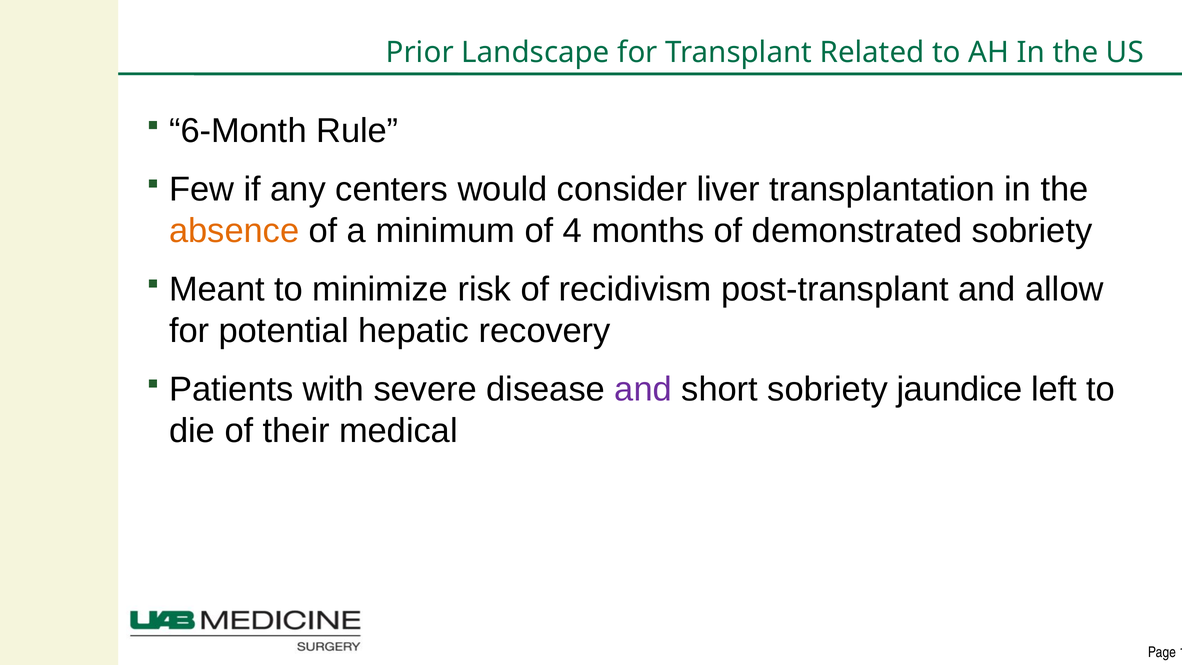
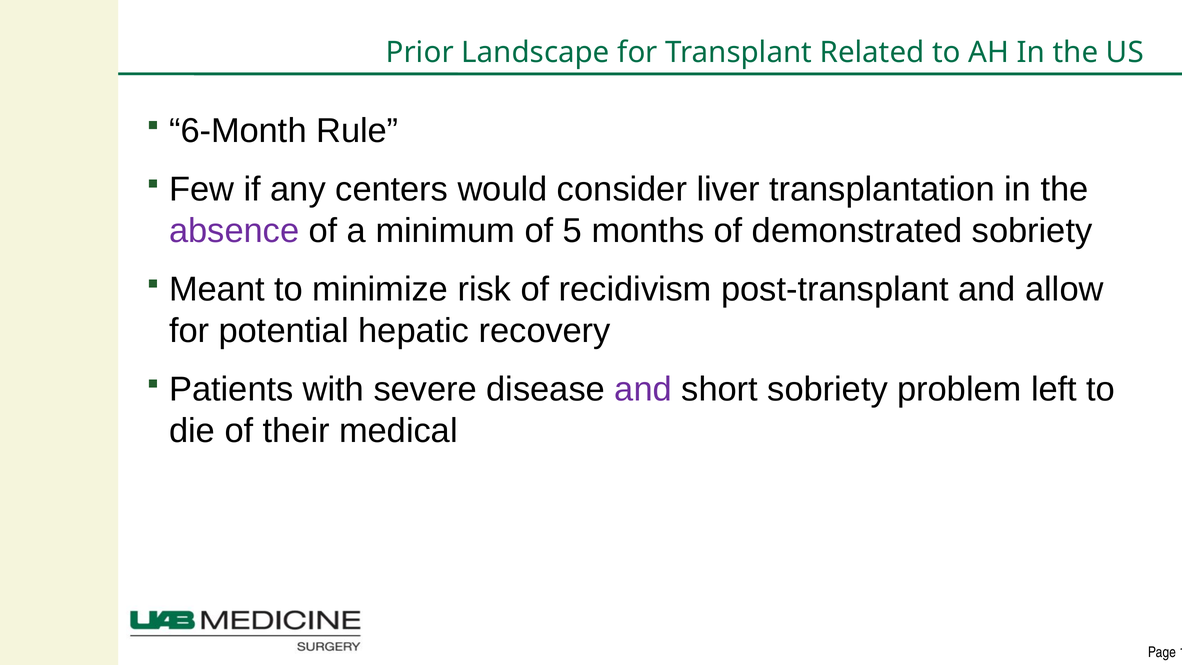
absence colour: orange -> purple
4: 4 -> 5
jaundice: jaundice -> problem
